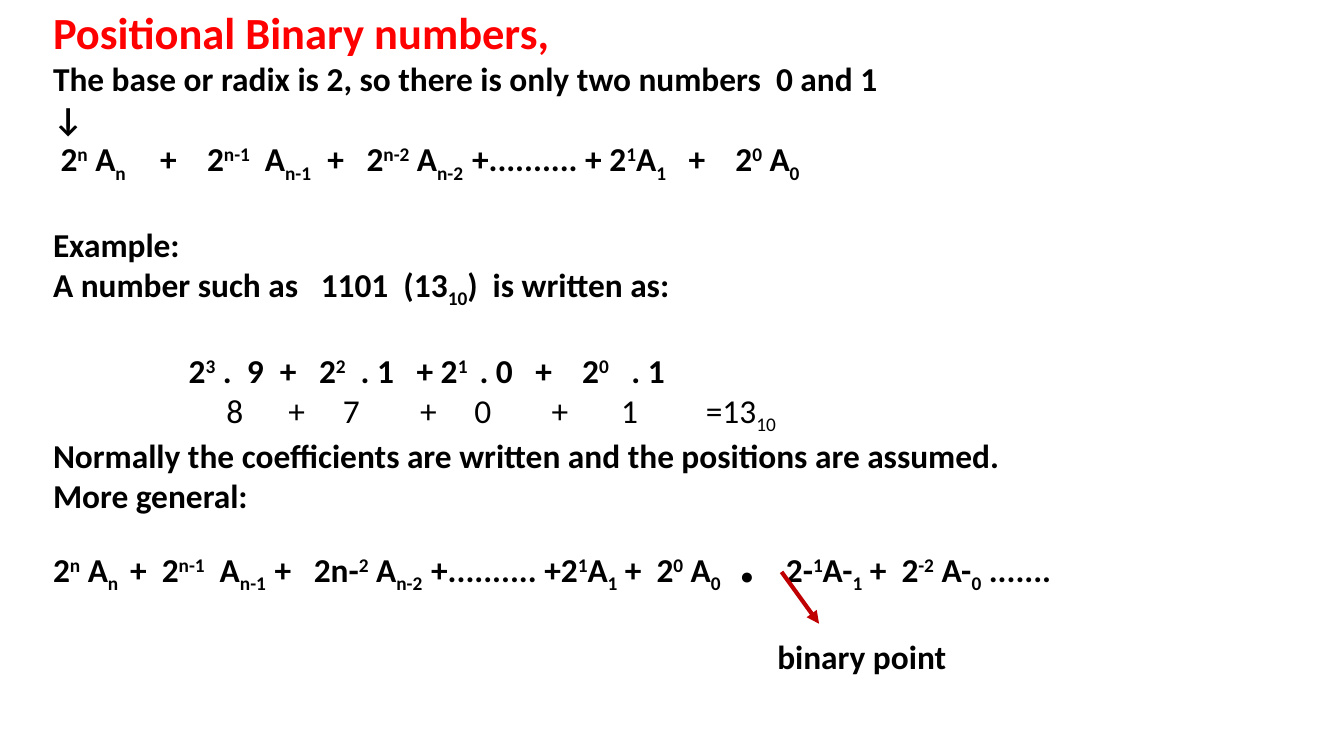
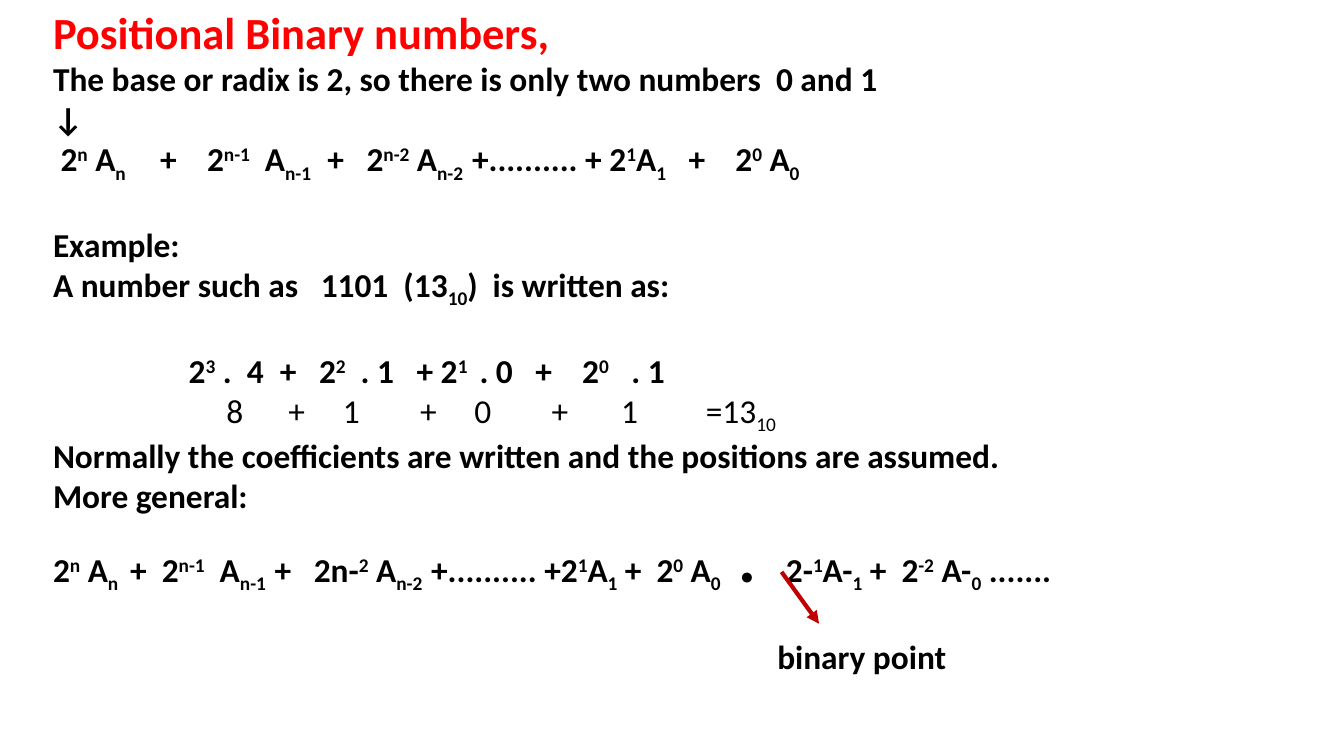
9: 9 -> 4
7 at (351, 412): 7 -> 1
